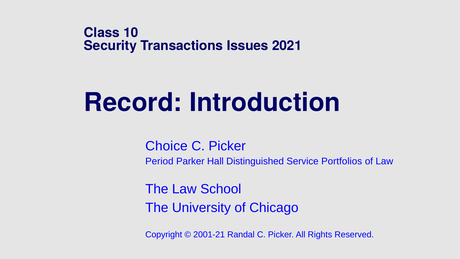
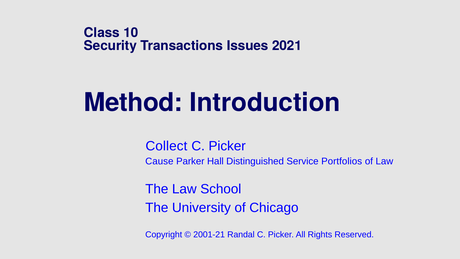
Record: Record -> Method
Choice: Choice -> Collect
Period: Period -> Cause
